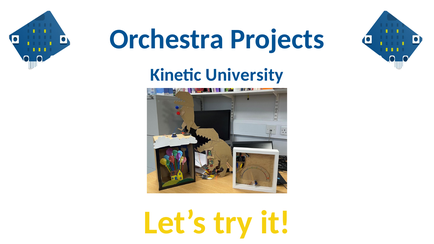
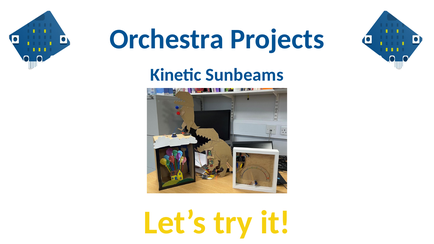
University: University -> Sunbeams
